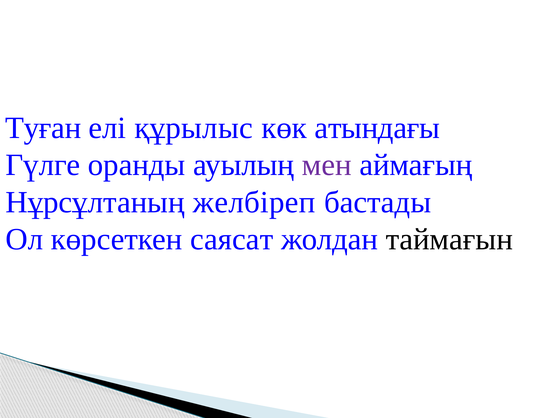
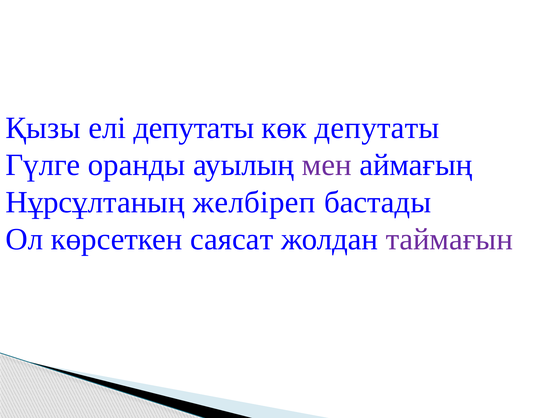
Туған: Туған -> Қызы
елі құрылыс: құрылыс -> депутаты
көк атындағы: атындағы -> депутаты
таймағын colour: black -> purple
